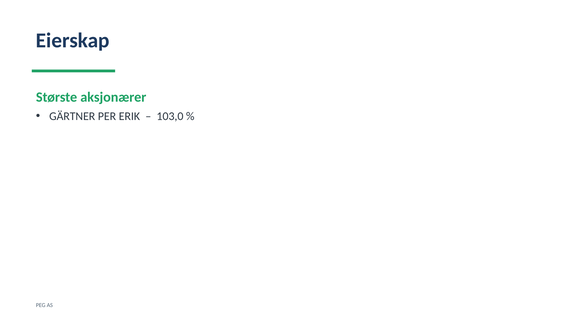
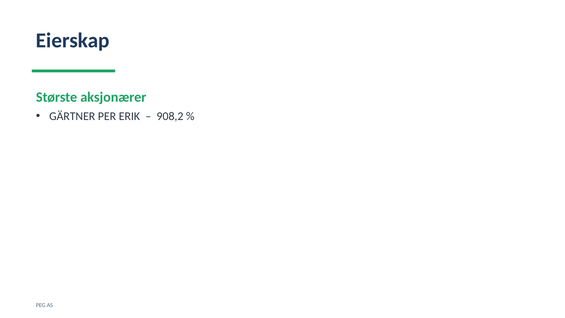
103,0: 103,0 -> 908,2
